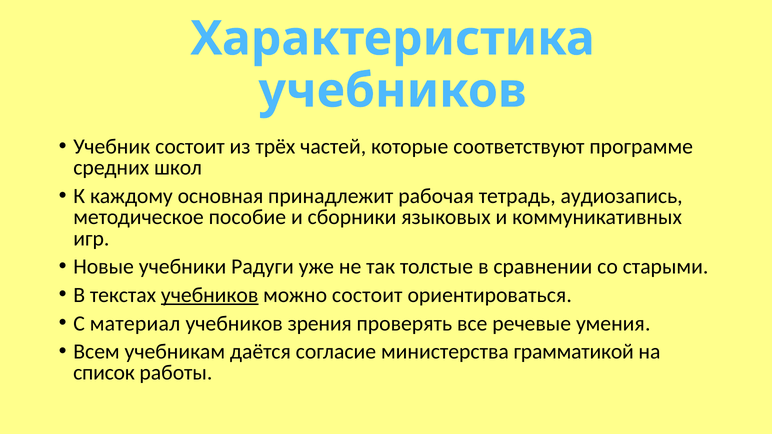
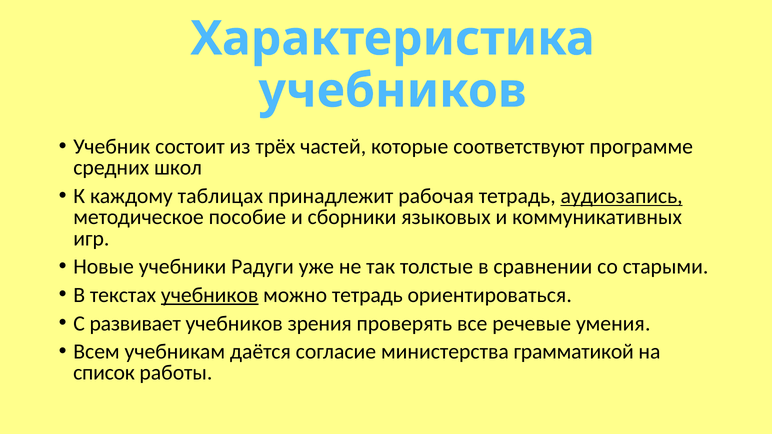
основная: основная -> таблицах
аудиозапись underline: none -> present
можно состоит: состоит -> тетрадь
материал: материал -> развивает
